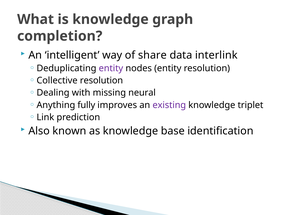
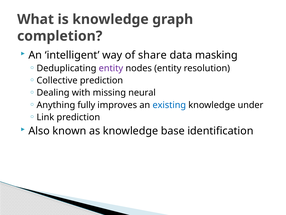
interlink: interlink -> masking
Collective resolution: resolution -> prediction
existing colour: purple -> blue
triplet: triplet -> under
